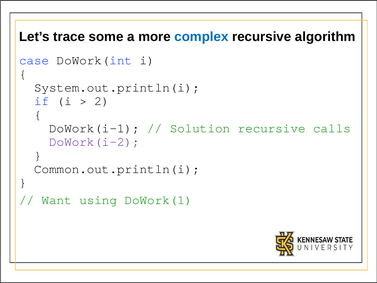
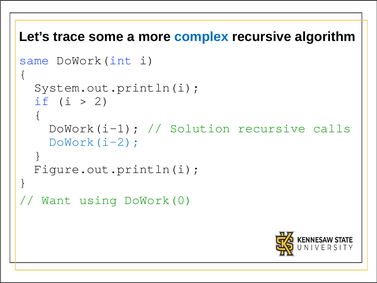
case: case -> same
DoWork(i-2 colour: purple -> blue
Common.out.println(i: Common.out.println(i -> Figure.out.println(i
DoWork(1: DoWork(1 -> DoWork(0
